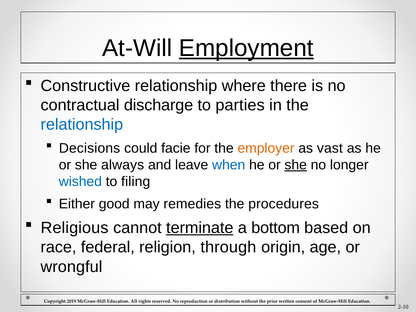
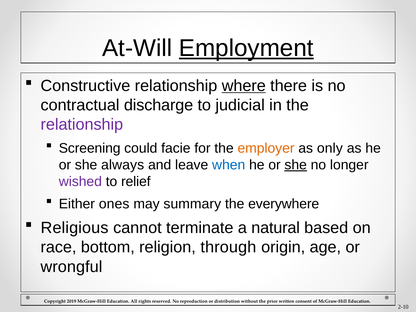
where underline: none -> present
parties: parties -> judicial
relationship at (82, 125) colour: blue -> purple
Decisions: Decisions -> Screening
vast: vast -> only
wished colour: blue -> purple
filing: filing -> relief
good: good -> ones
remedies: remedies -> summary
procedures: procedures -> everywhere
terminate underline: present -> none
bottom: bottom -> natural
federal: federal -> bottom
